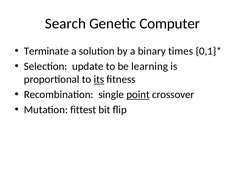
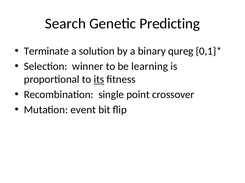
Computer: Computer -> Predicting
times: times -> qureg
update: update -> winner
point underline: present -> none
fittest: fittest -> event
